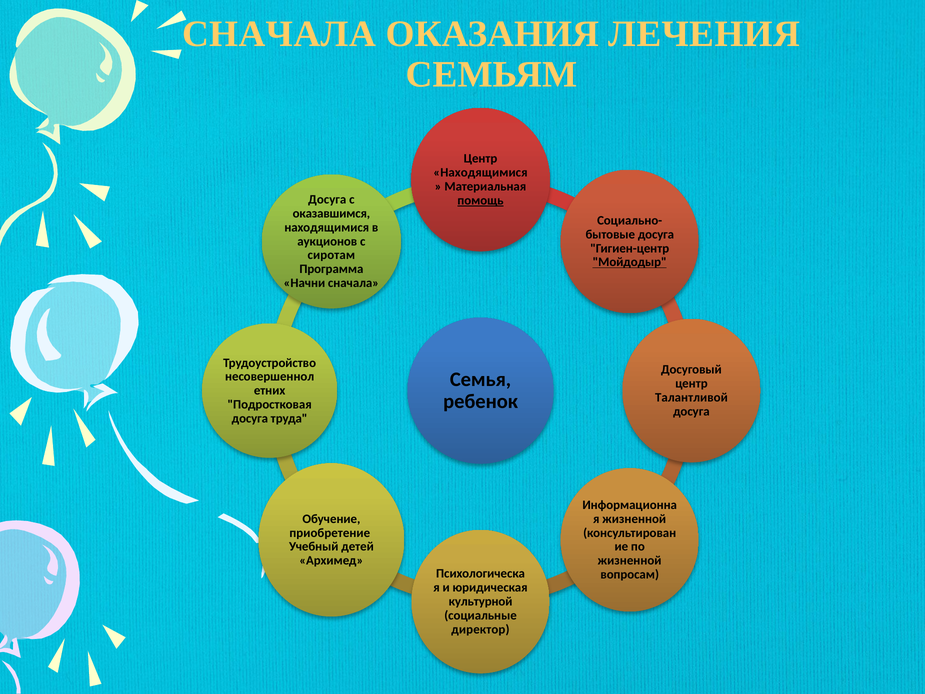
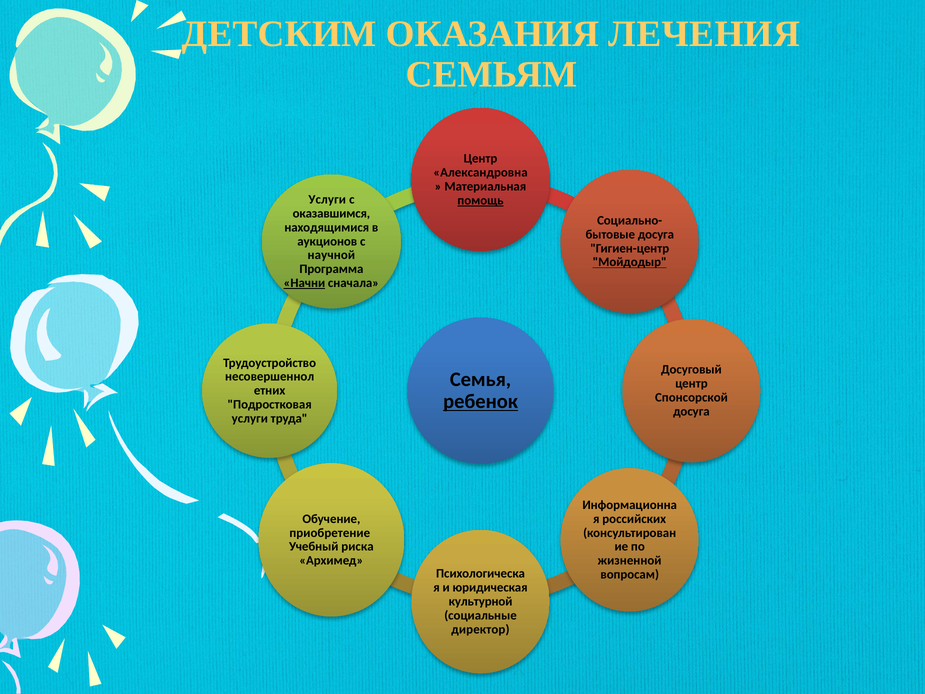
СНАЧАЛА at (279, 34): СНАЧАЛА -> ДЕТСКИМ
Находящимися at (480, 173): Находящимися -> Александровна
Досуга at (327, 200): Досуга -> Услуги
сиротам: сиротам -> научной
Начни underline: none -> present
Талантливой: Талантливой -> Спонсорской
ребенок underline: none -> present
досуга at (250, 418): досуга -> услуги
жизненной at (634, 519): жизненной -> российских
детей: детей -> риска
